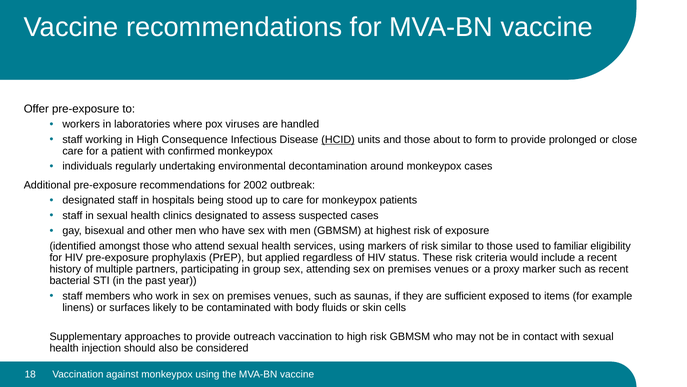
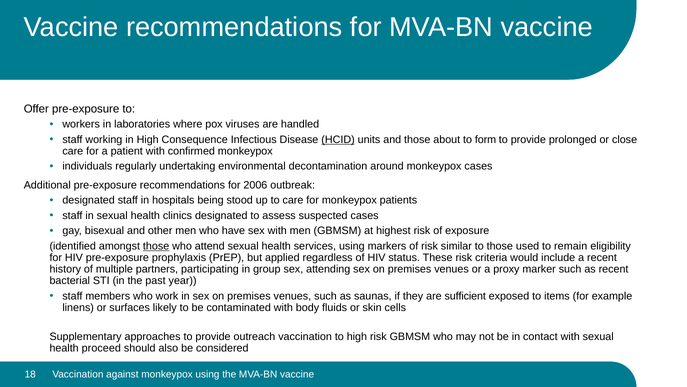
2002: 2002 -> 2006
those at (156, 246) underline: none -> present
familiar: familiar -> remain
injection: injection -> proceed
